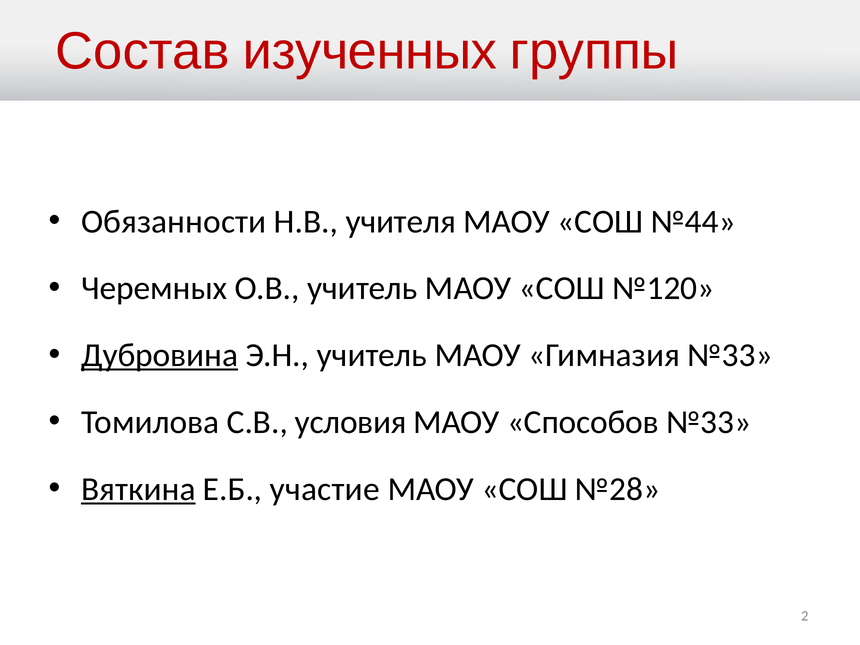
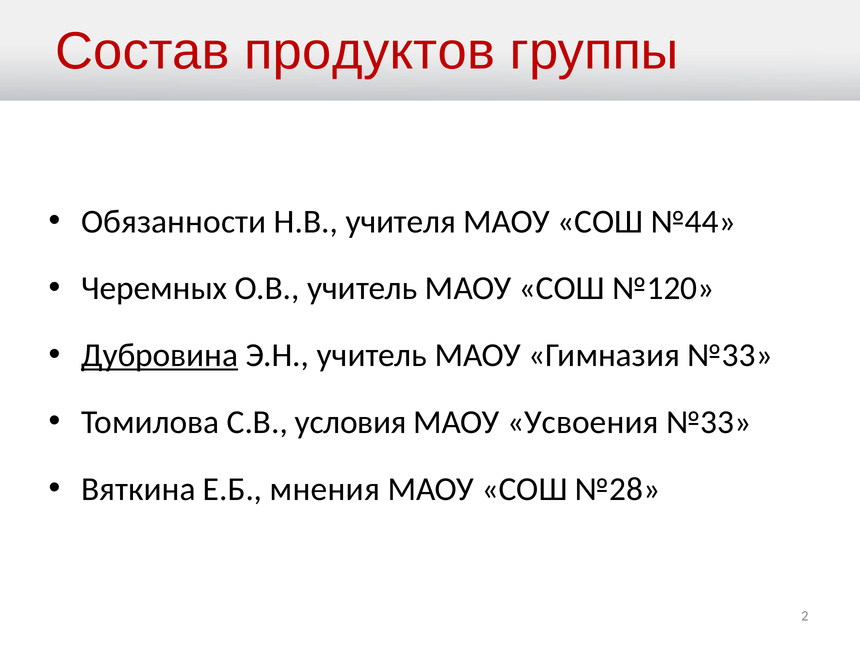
изученных: изученных -> продуктов
Способов: Способов -> Усвоения
Вяткина underline: present -> none
участие: участие -> мнения
